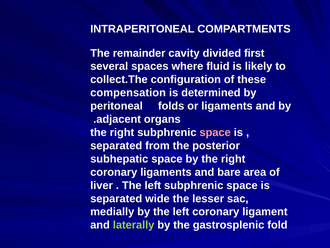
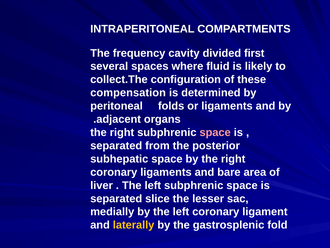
remainder: remainder -> frequency
wide: wide -> slice
laterally colour: light green -> yellow
